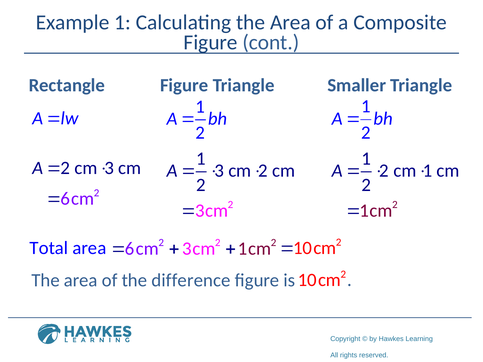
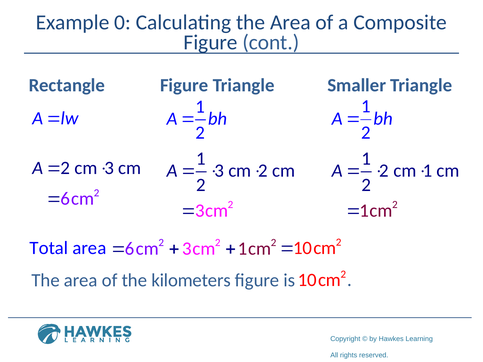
Example 1: 1 -> 0
difference: difference -> kilometers
